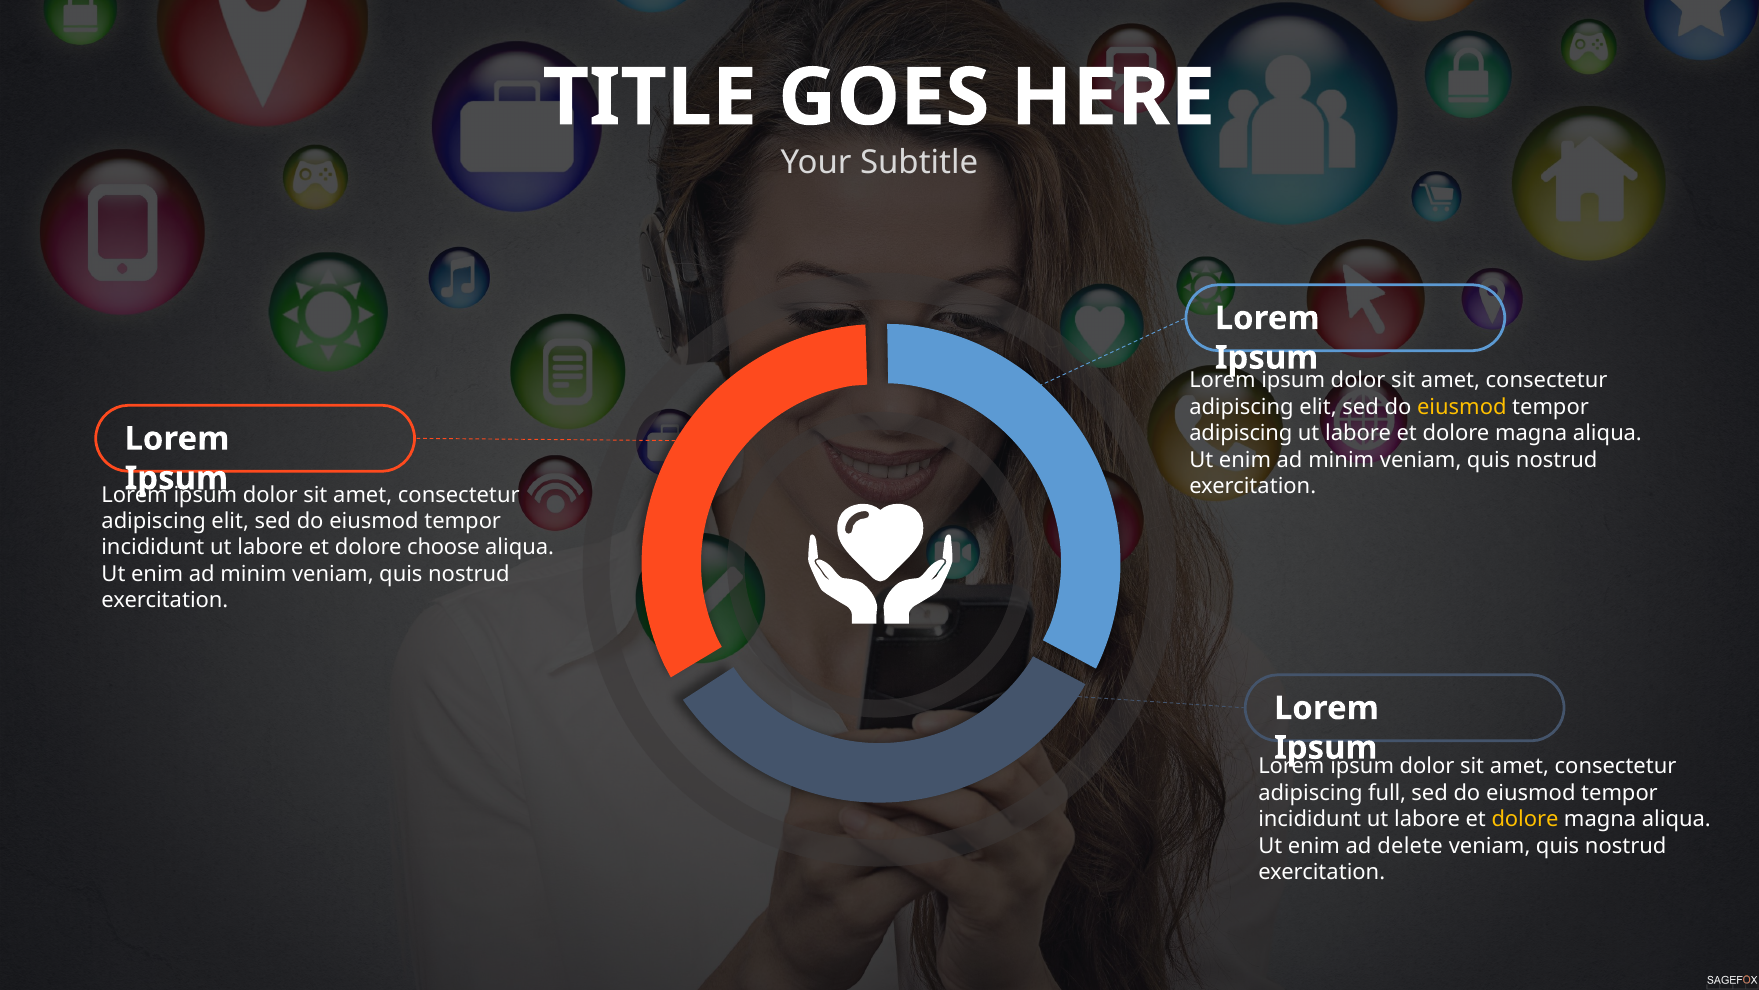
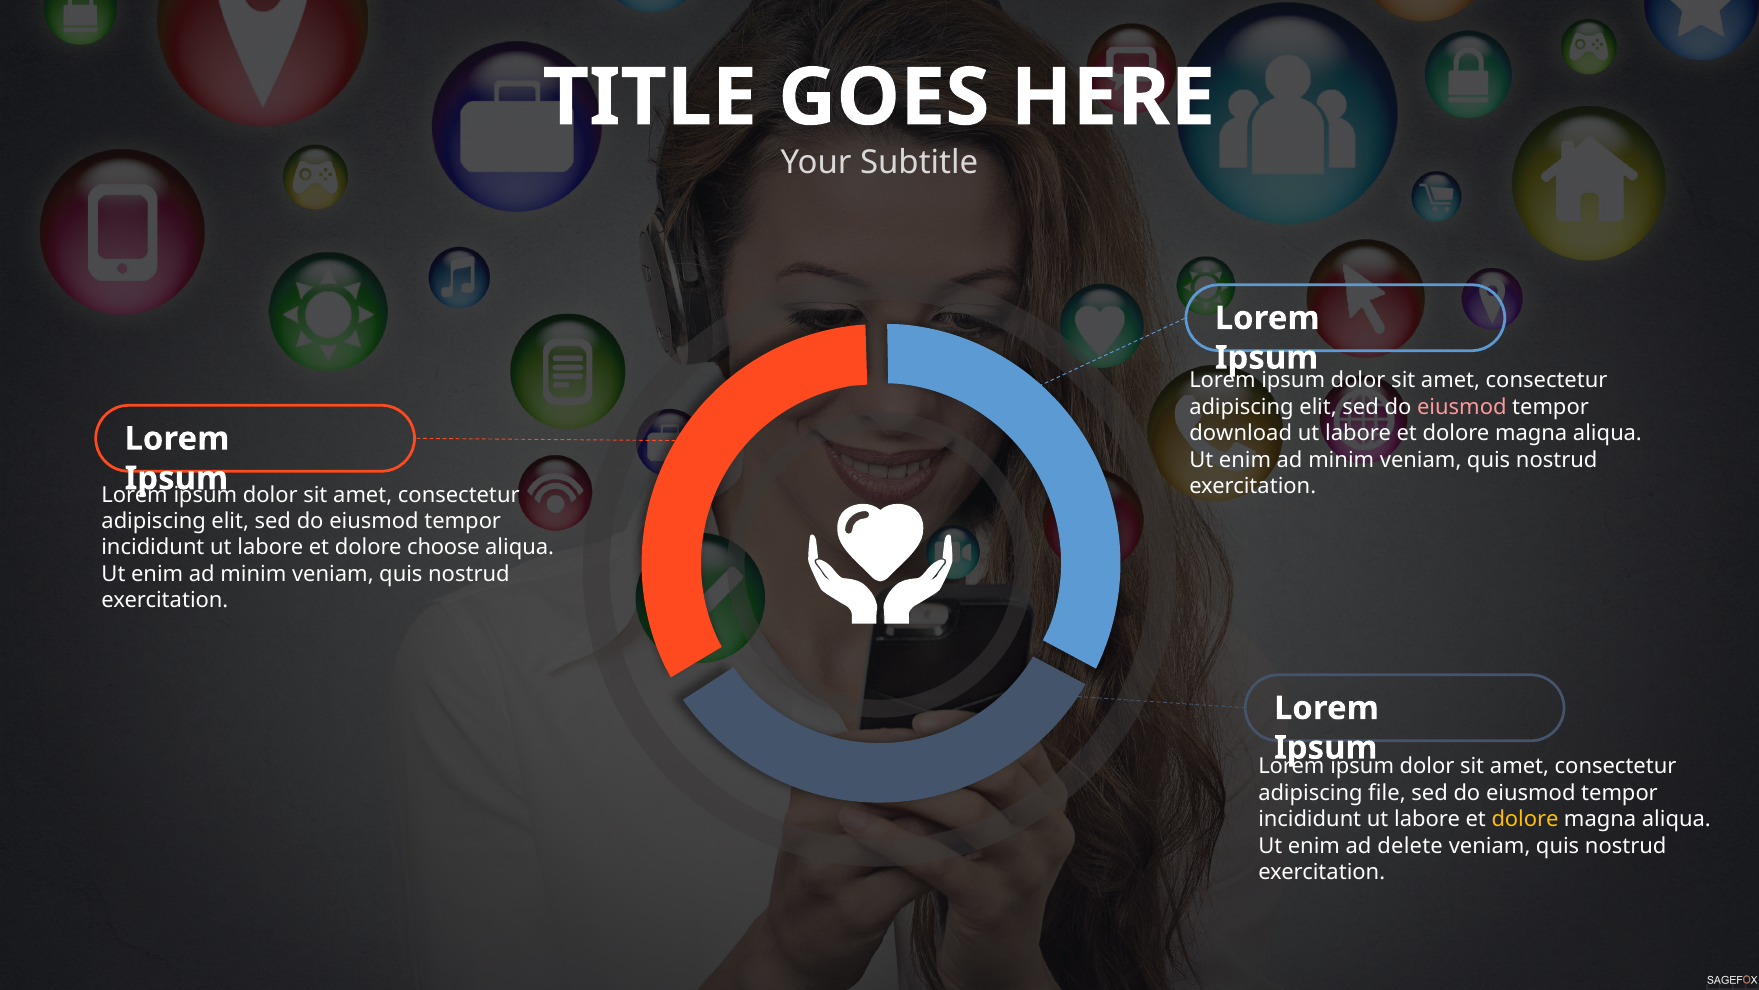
eiusmod at (1462, 407) colour: yellow -> pink
adipiscing at (1241, 433): adipiscing -> download
full: full -> file
